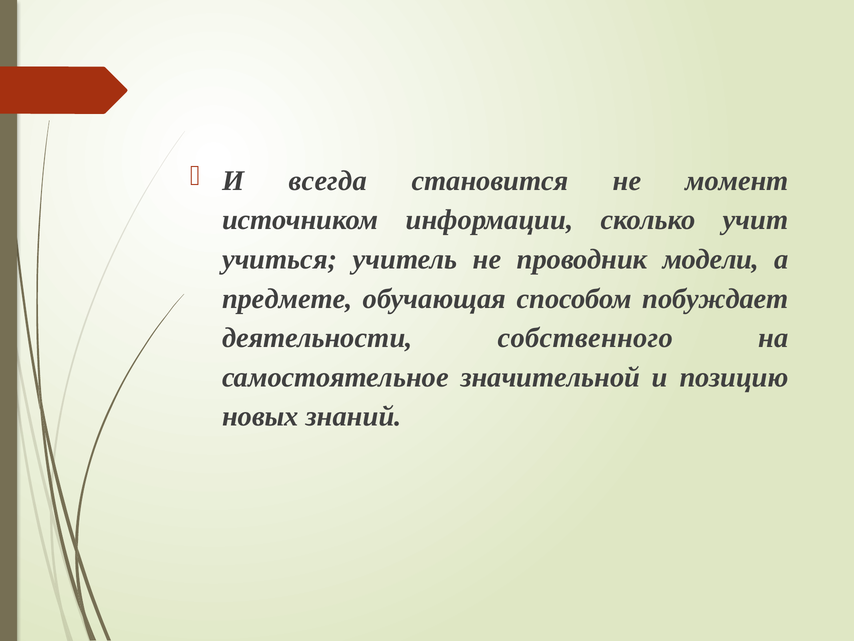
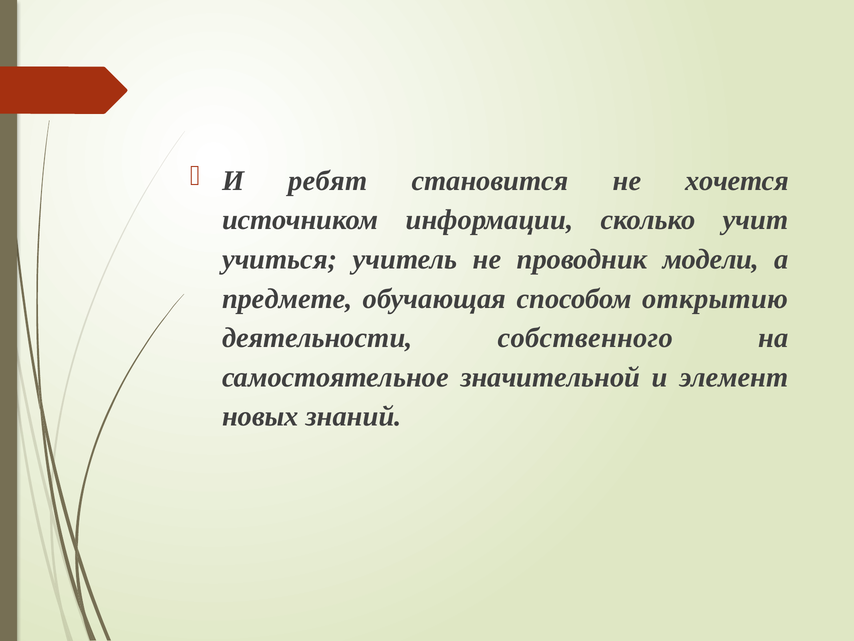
всегда: всегда -> ребят
момент: момент -> хочется
побуждает: побуждает -> открытию
позицию: позицию -> элемент
